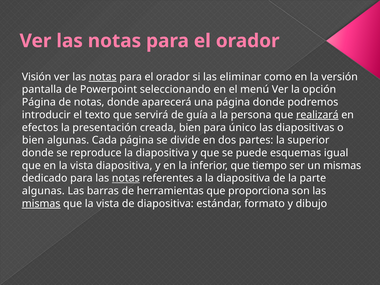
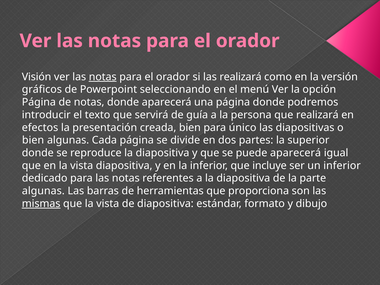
las eliminar: eliminar -> realizará
pantalla: pantalla -> gráficos
realizará at (317, 115) underline: present -> none
puede esquemas: esquemas -> aparecerá
tiempo: tiempo -> incluye
un mismas: mismas -> inferior
notas at (126, 178) underline: present -> none
